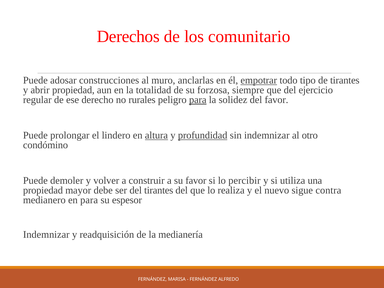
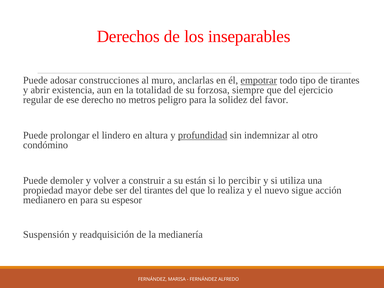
comunitario: comunitario -> inseparables
abrir propiedad: propiedad -> existencia
rurales: rurales -> metros
para at (198, 100) underline: present -> none
altura underline: present -> none
su favor: favor -> están
contra: contra -> acción
Indemnizar at (46, 235): Indemnizar -> Suspensión
